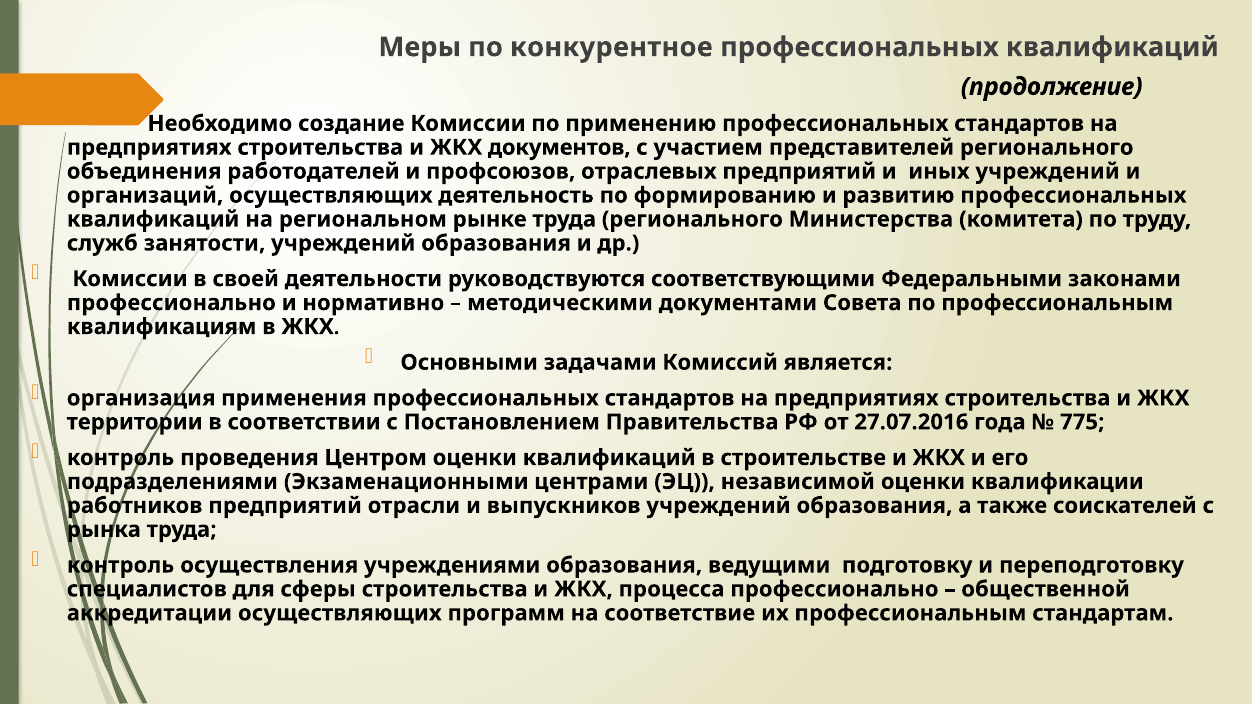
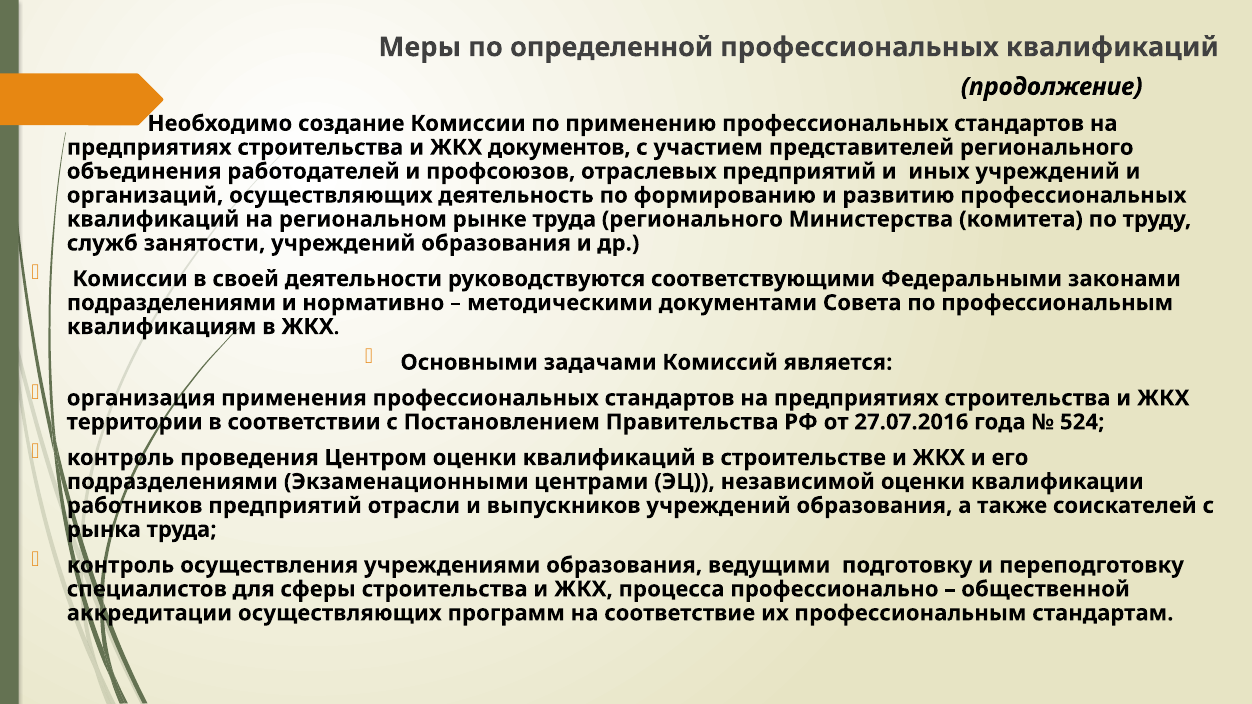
конкурентное: конкурентное -> определенной
профессионально at (171, 303): профессионально -> подразделениями
775: 775 -> 524
